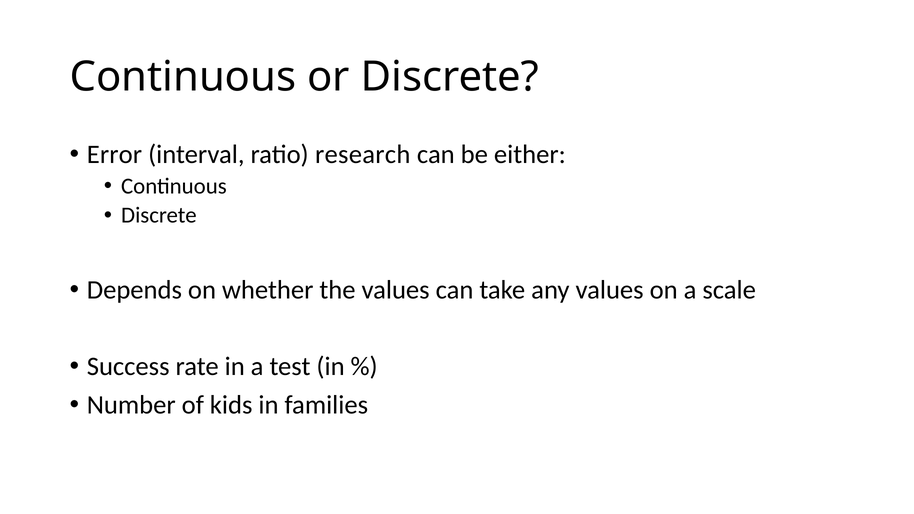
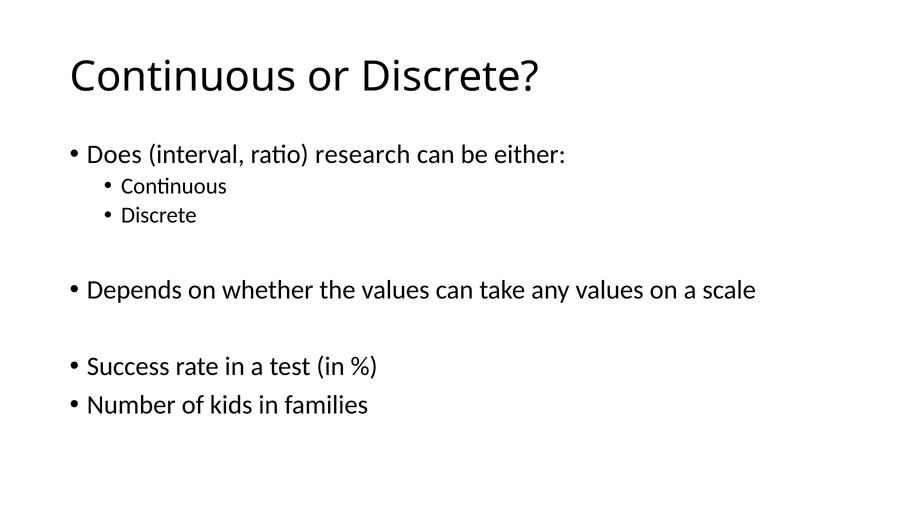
Error: Error -> Does
